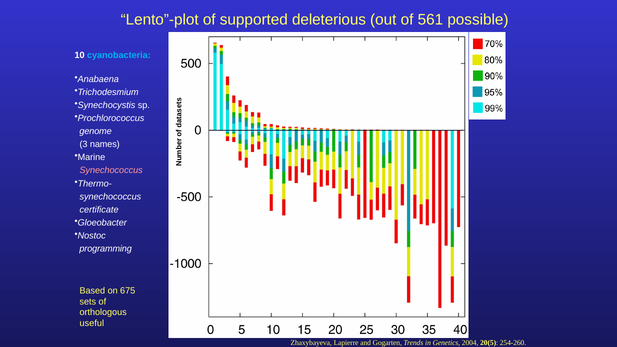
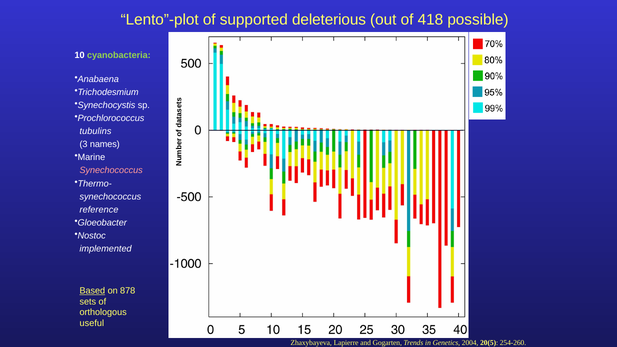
561: 561 -> 418
cyanobacteria colour: light blue -> light green
genome: genome -> tubulins
certificate: certificate -> reference
programming: programming -> implemented
Based underline: none -> present
675: 675 -> 878
